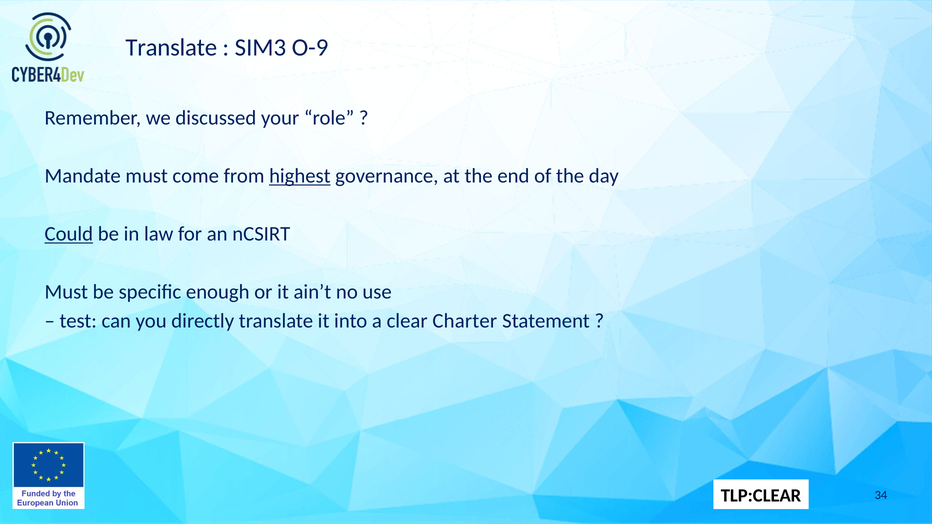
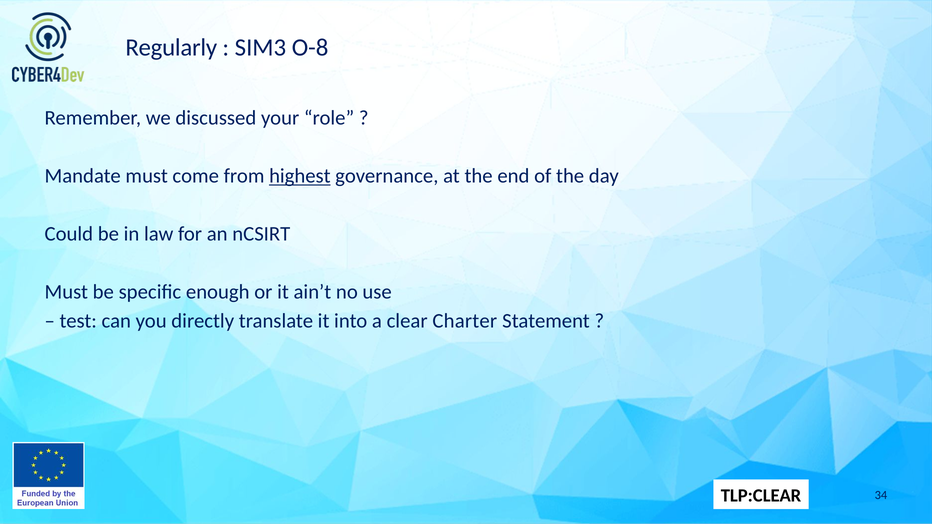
Translate at (171, 47): Translate -> Regularly
O-9: O-9 -> O-8
Could underline: present -> none
